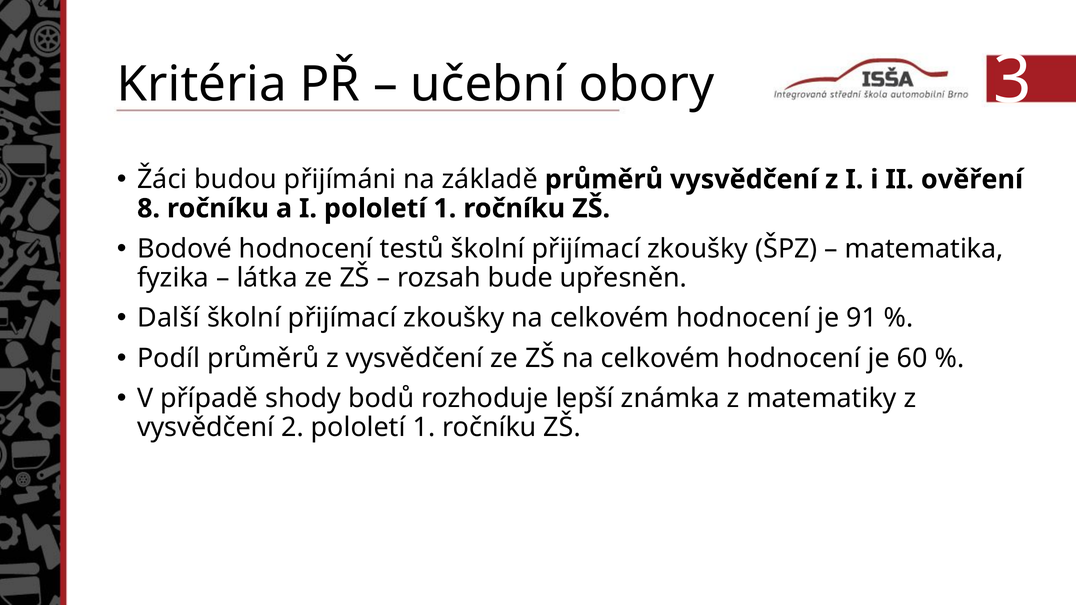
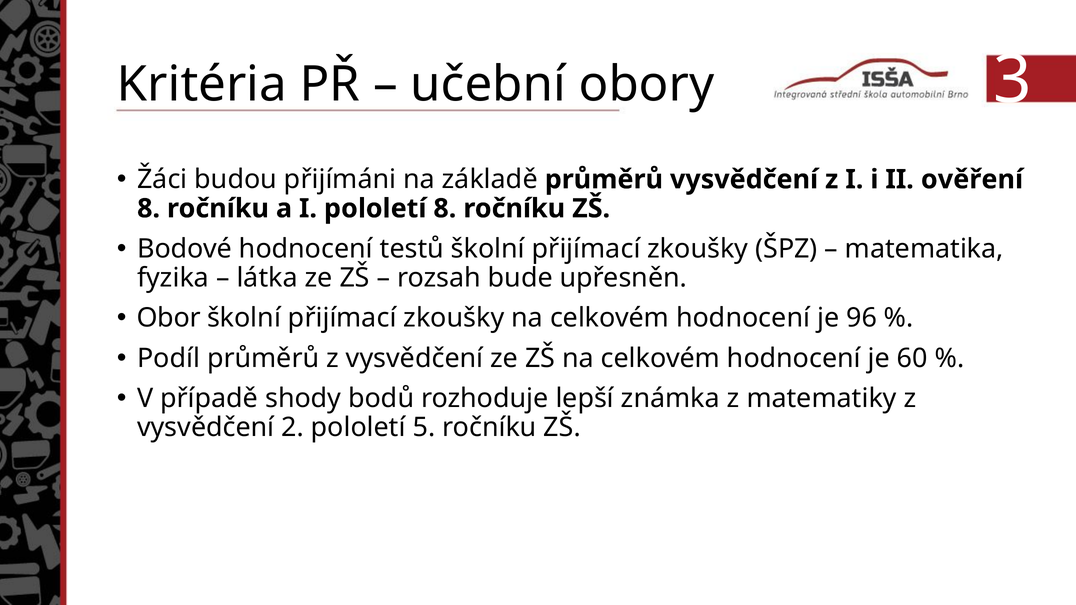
I pololetí 1: 1 -> 8
Další: Další -> Obor
91: 91 -> 96
2 pololetí 1: 1 -> 5
